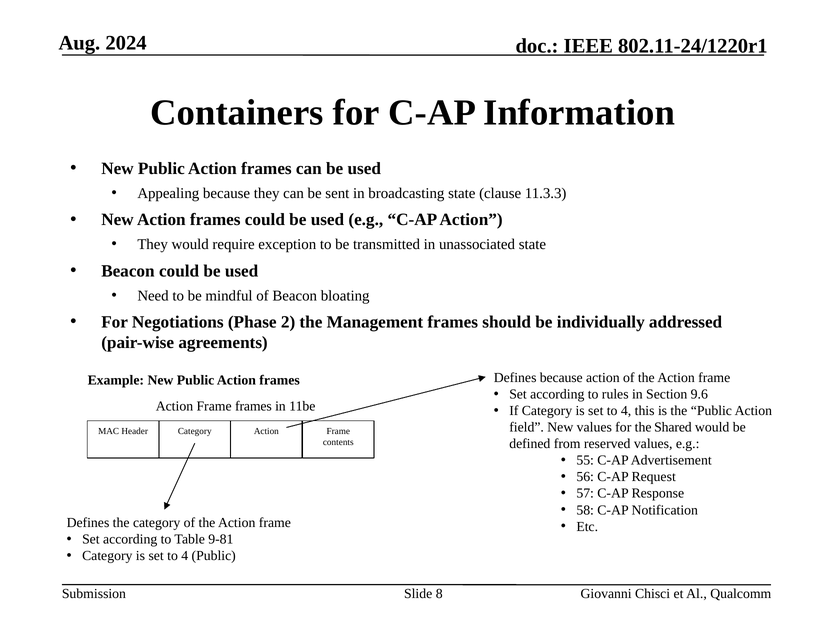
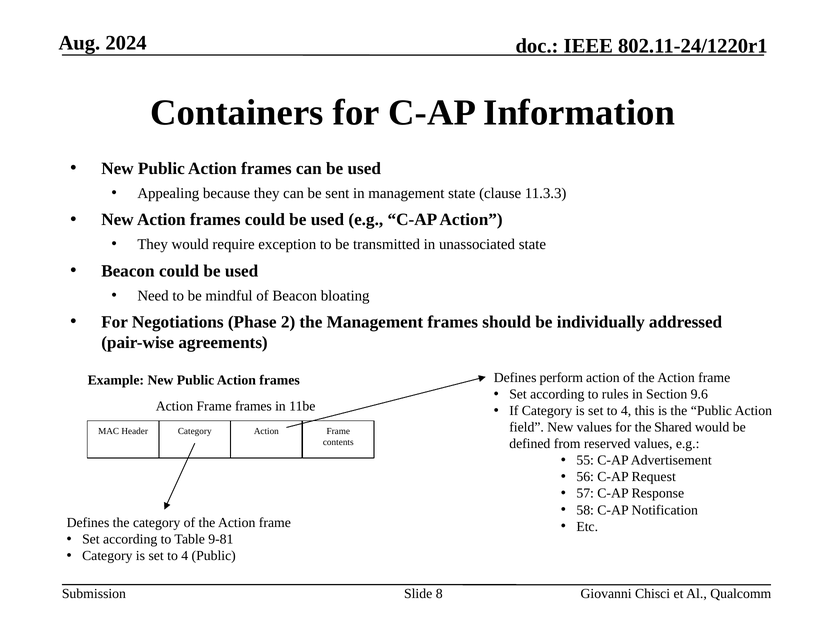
in broadcasting: broadcasting -> management
Defines because: because -> perform
